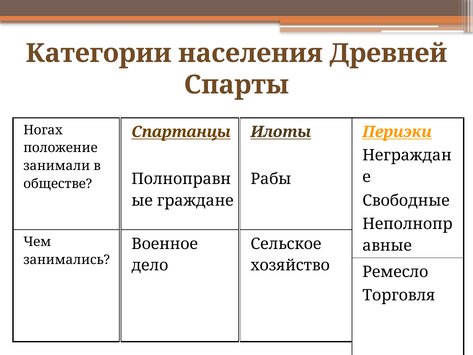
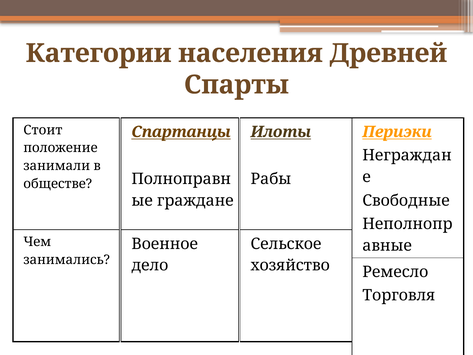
Ногах: Ногах -> Стоит
